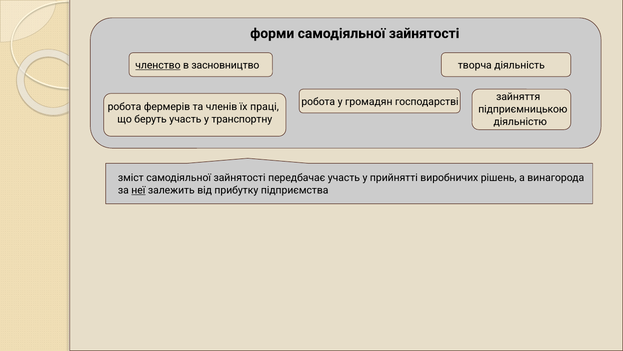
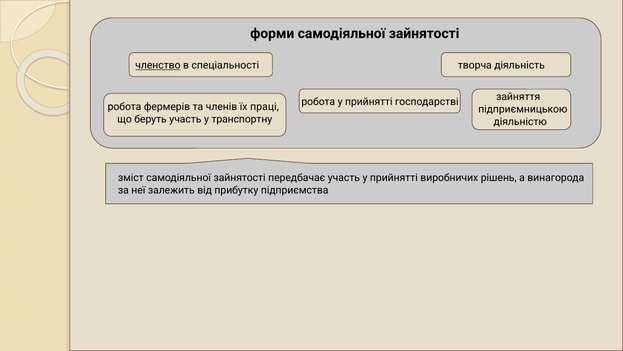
засновництво: засновництво -> спеціальності
робота у громадян: громадян -> прийнятті
неї underline: present -> none
